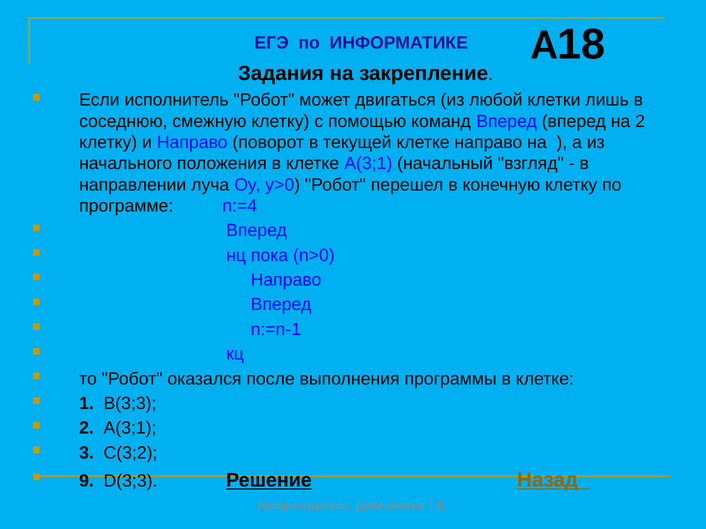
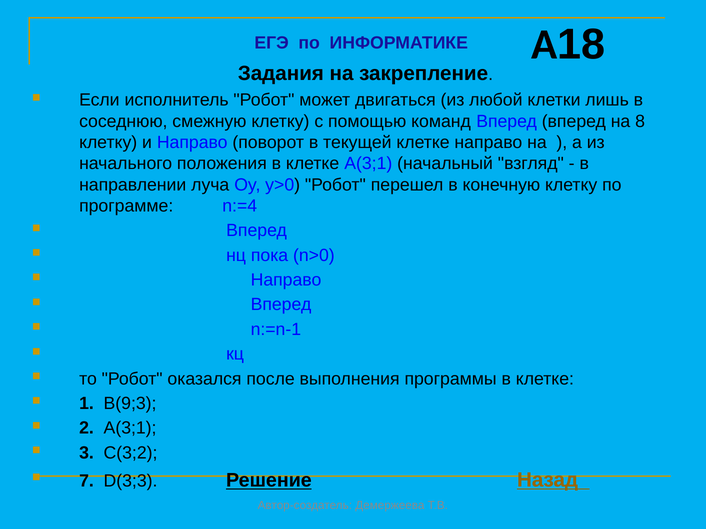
на 2: 2 -> 8
В(3;3: В(3;3 -> В(9;3
9: 9 -> 7
